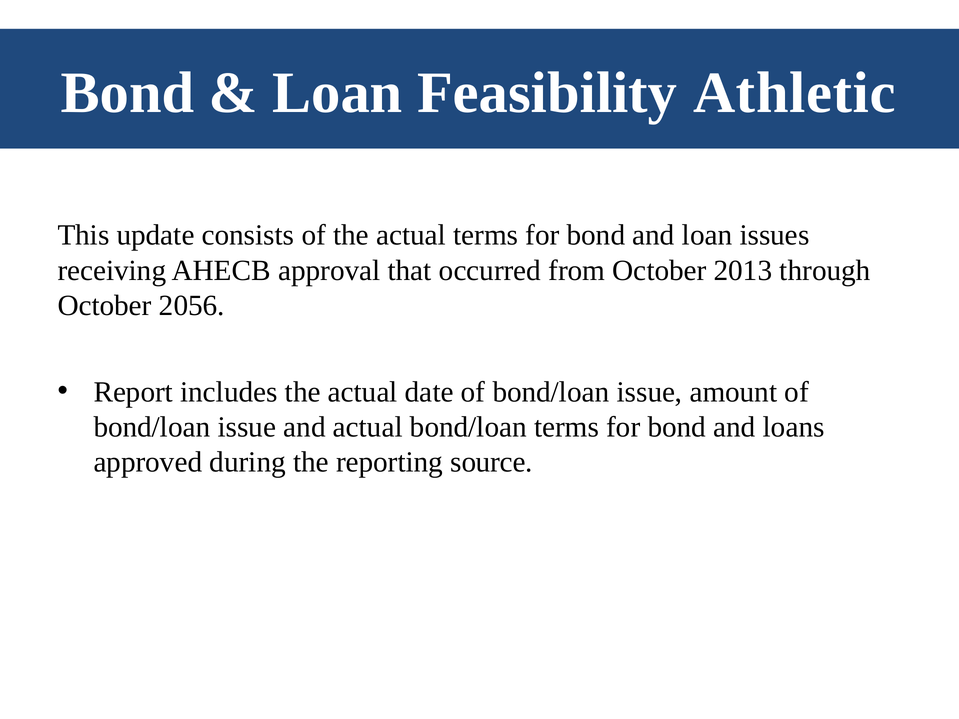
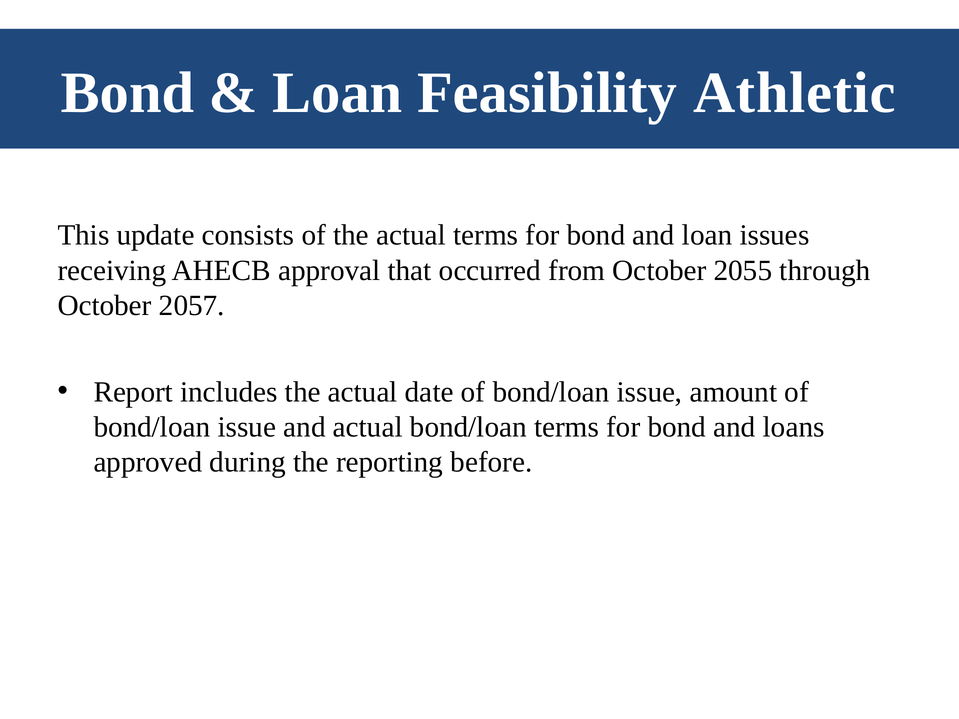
2013: 2013 -> 2055
2056: 2056 -> 2057
source: source -> before
